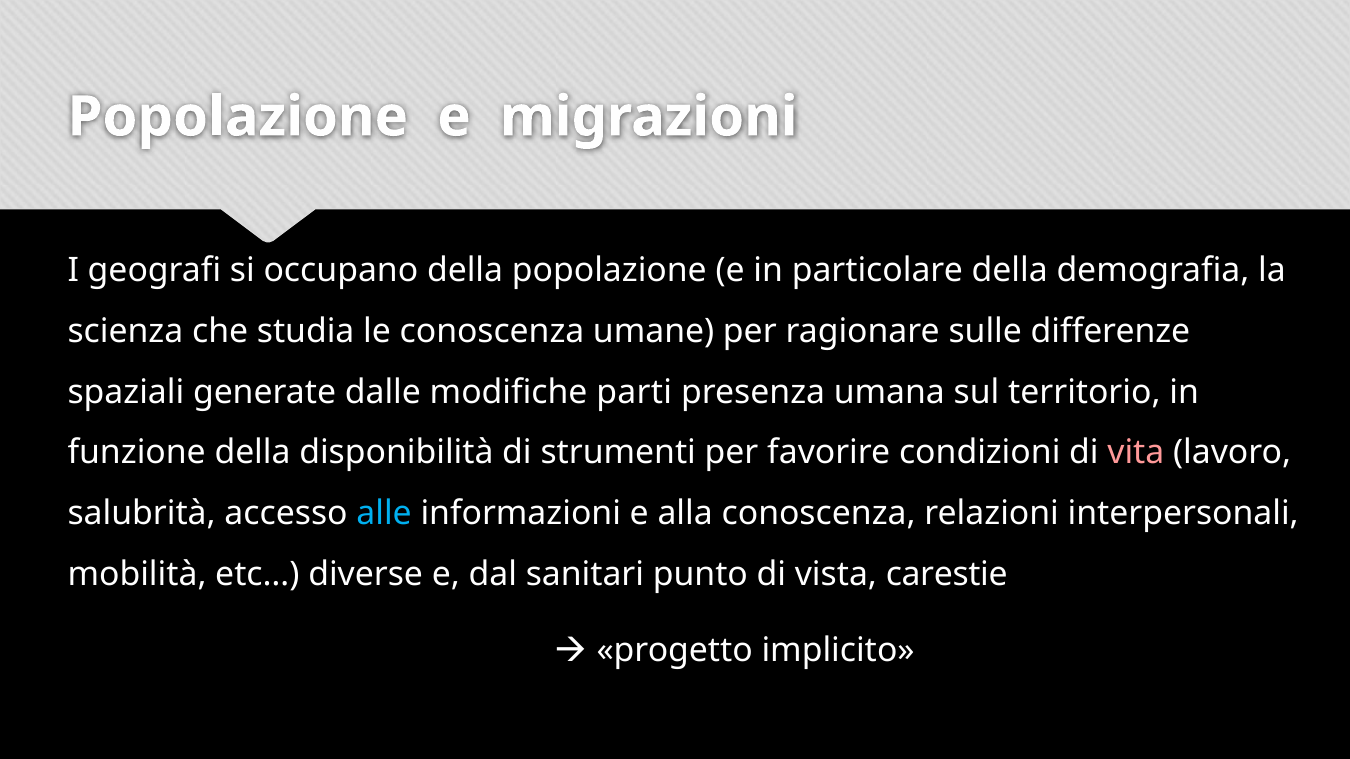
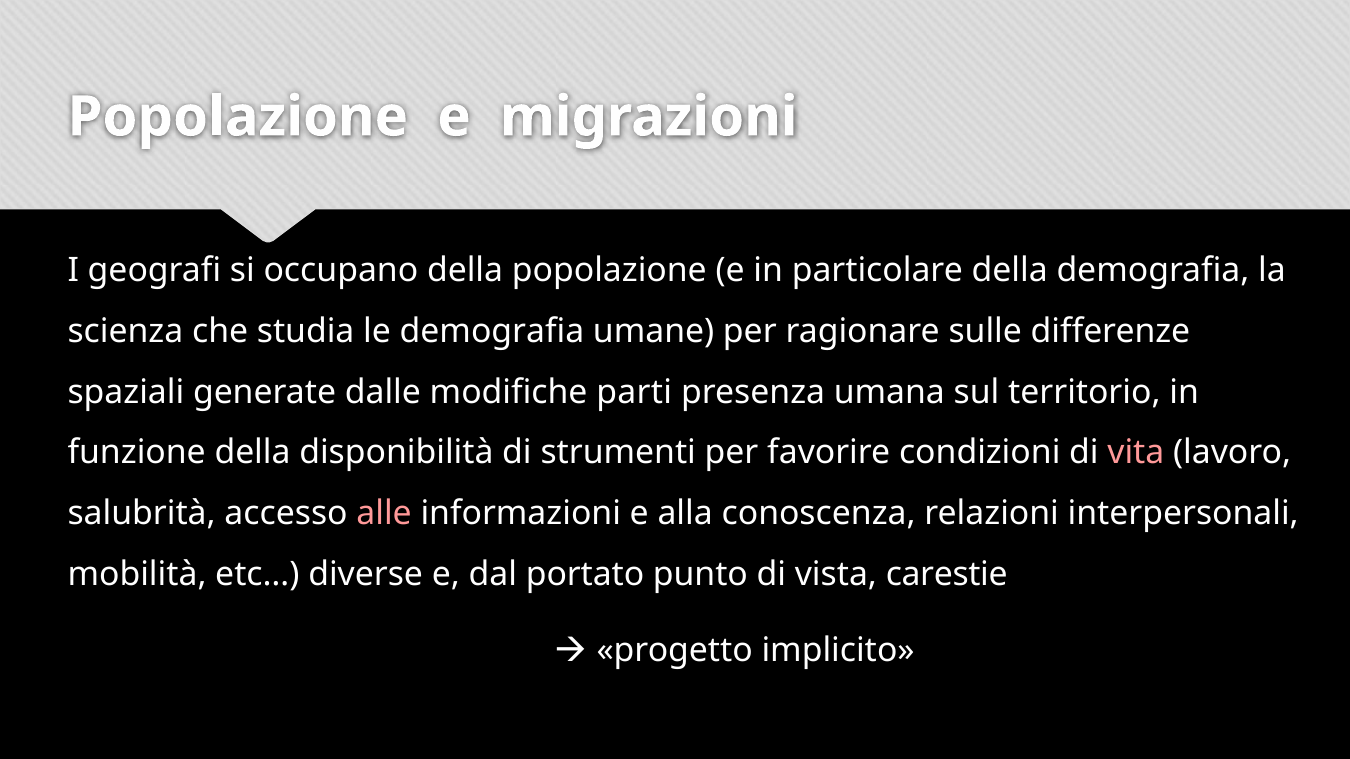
le conoscenza: conoscenza -> demografia
alle colour: light blue -> pink
sanitari: sanitari -> portato
